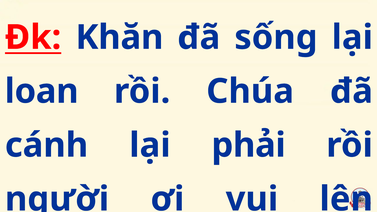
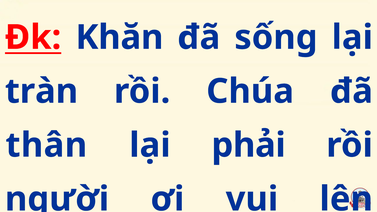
loan: loan -> tràn
cánh: cánh -> thân
